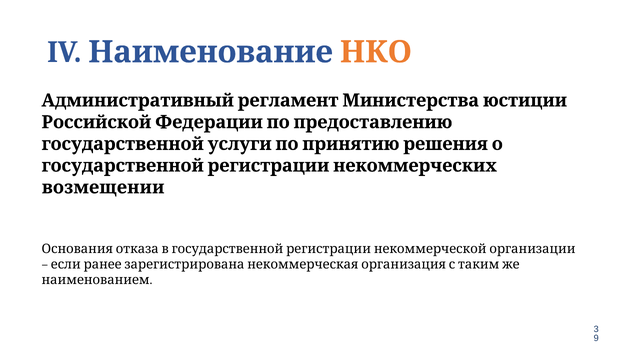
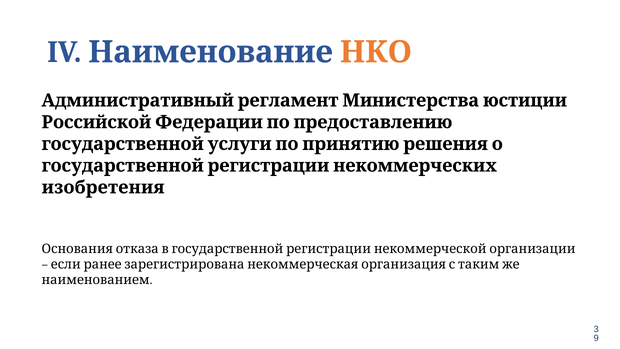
возмещении: возмещении -> изобретения
